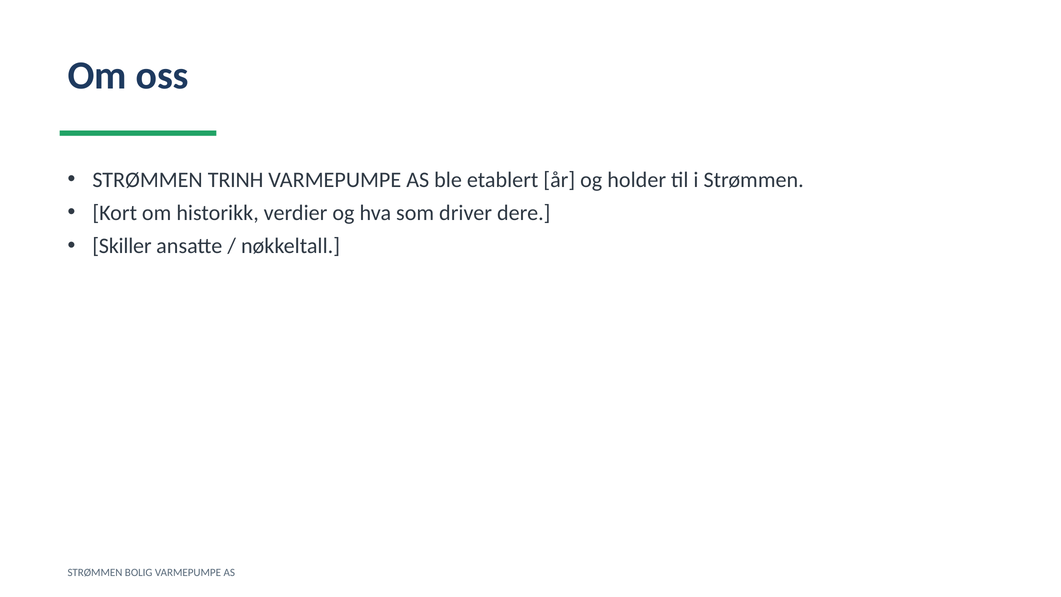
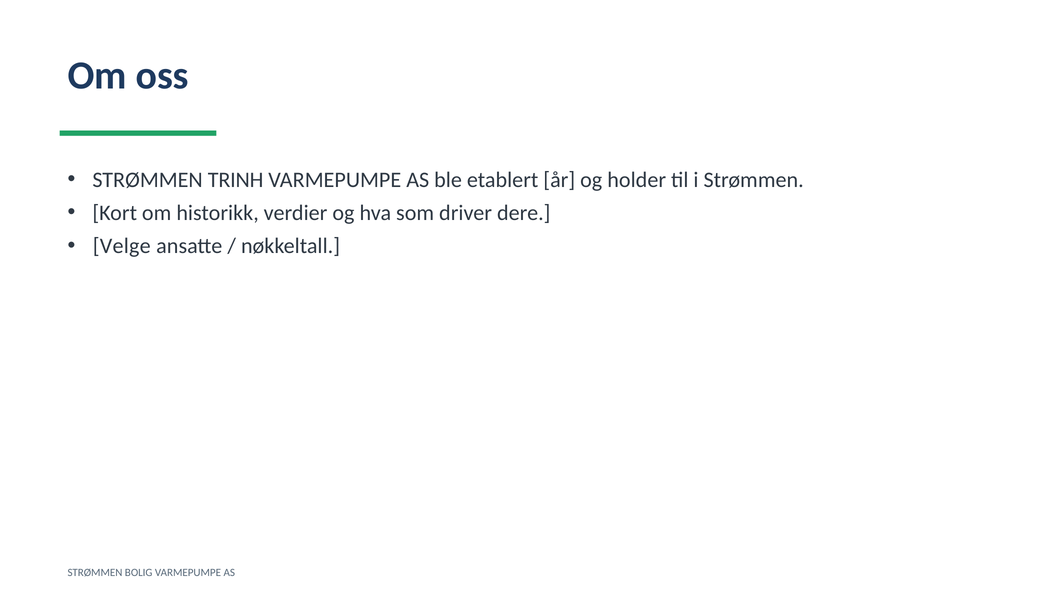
Skiller: Skiller -> Velge
